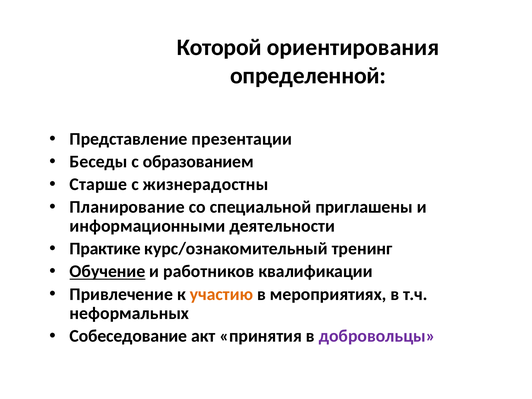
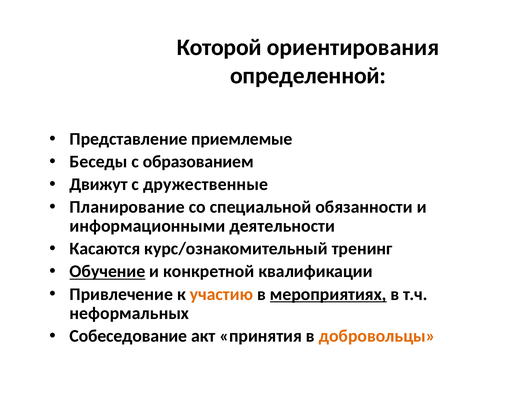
презентации: презентации -> приемлемые
Старше: Старше -> Движут
жизнерадостны: жизнерадостны -> дружественные
приглашены: приглашены -> обязанности
Практике: Практике -> Касаются
работников: работников -> конкретной
мероприятиях underline: none -> present
добровольцы colour: purple -> orange
